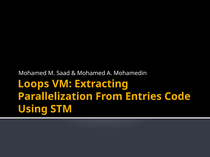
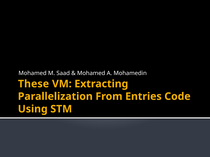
Loops: Loops -> These
